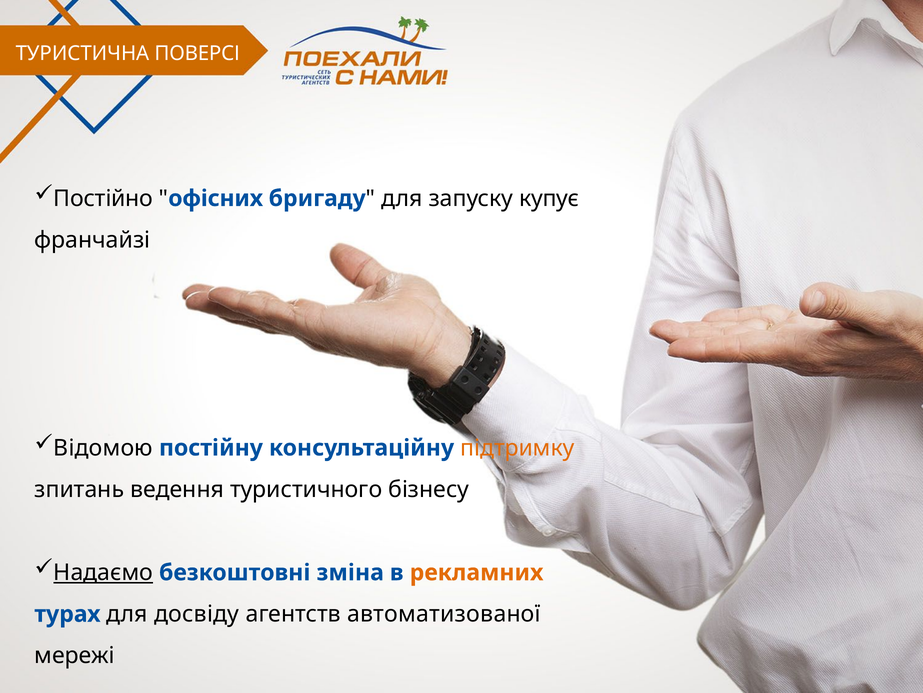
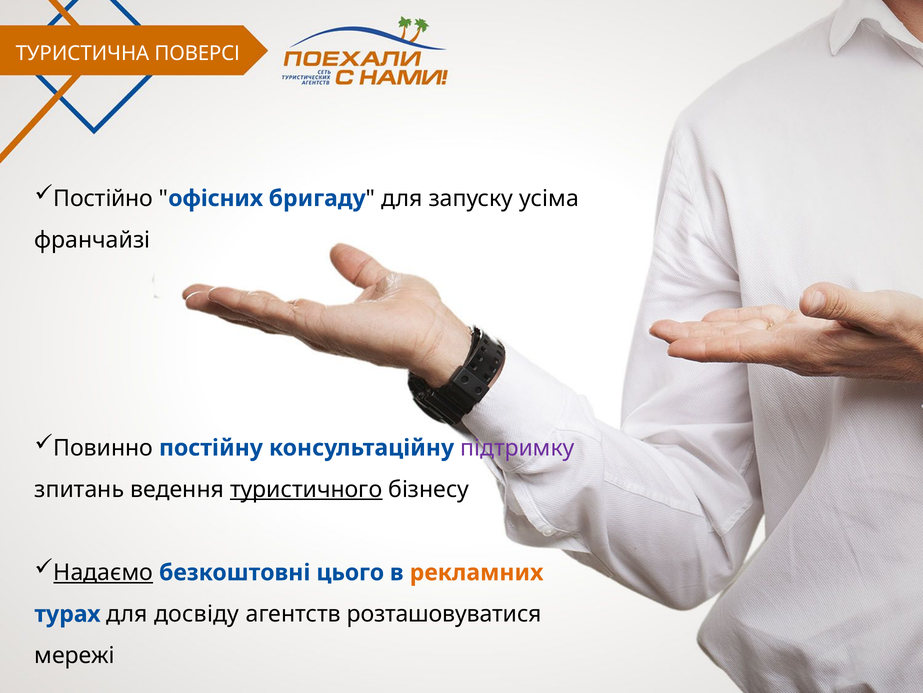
купує: купує -> усіма
Відомою: Відомою -> Повинно
підтримку colour: orange -> purple
туристичного underline: none -> present
зміна: зміна -> цього
автоматизованої: автоматизованої -> розташовуватися
